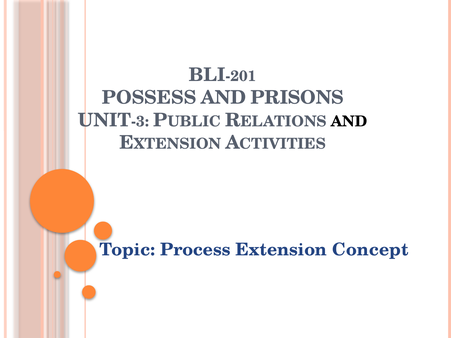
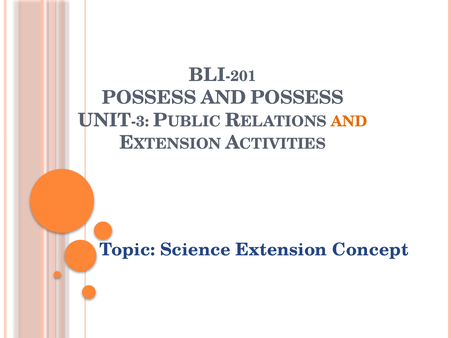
AND PRISONS: PRISONS -> POSSESS
AND at (349, 122) colour: black -> orange
Process: Process -> Science
